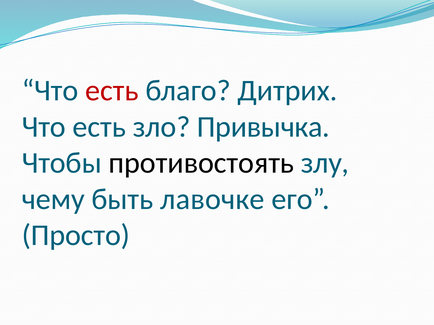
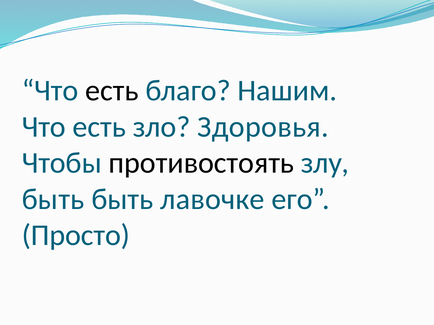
есть at (112, 91) colour: red -> black
Дитрих: Дитрих -> Нашим
Привычка: Привычка -> Здоровья
чему at (53, 199): чему -> быть
